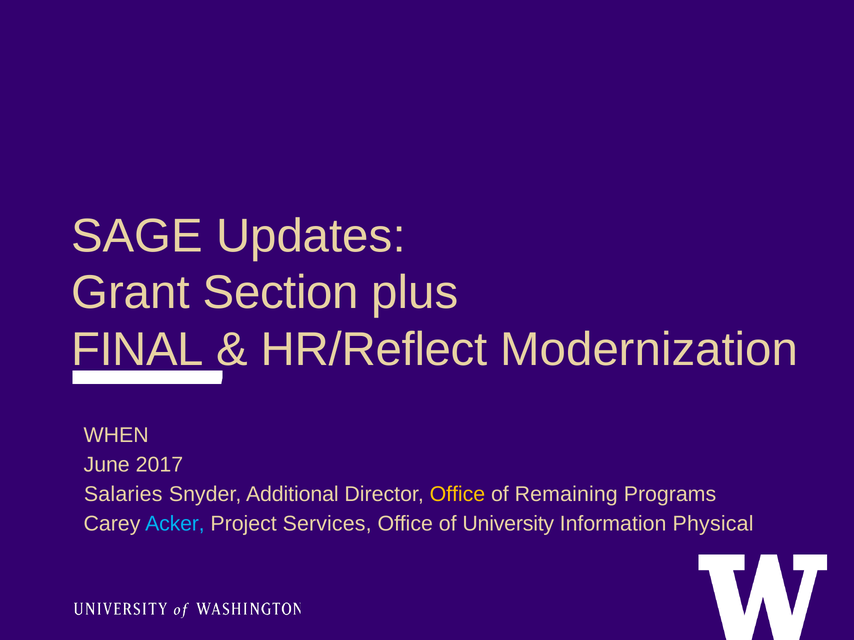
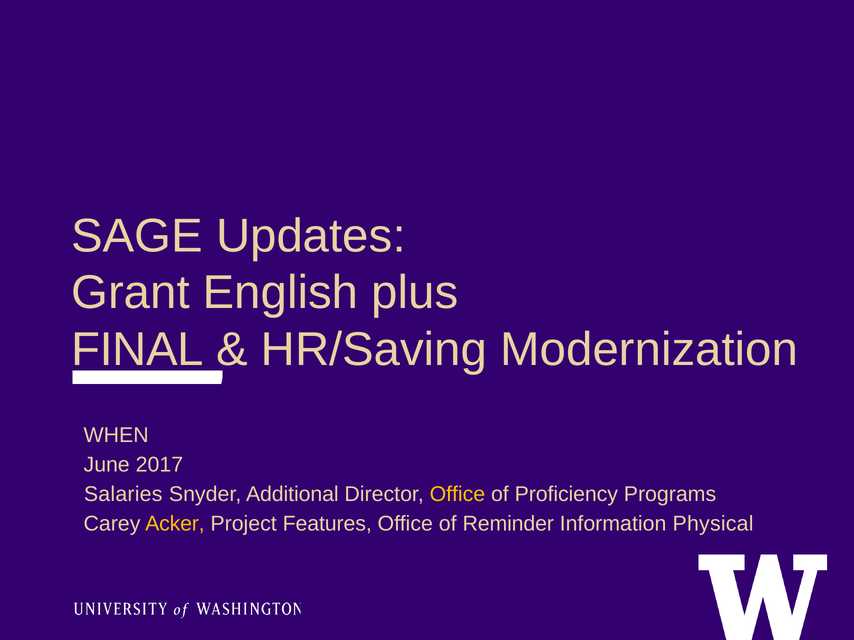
Section: Section -> English
HR/Reflect: HR/Reflect -> HR/Saving
Remaining: Remaining -> Proficiency
Acker colour: light blue -> yellow
Services: Services -> Features
University: University -> Reminder
